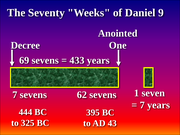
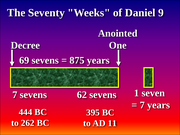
433: 433 -> 875
325: 325 -> 262
43: 43 -> 11
